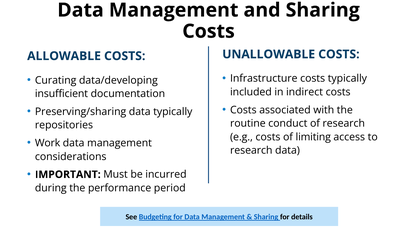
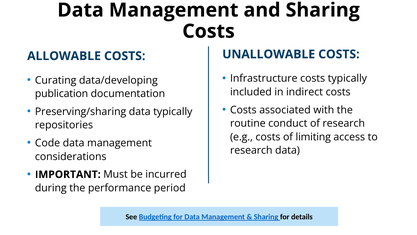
insufficient: insufficient -> publication
Work: Work -> Code
